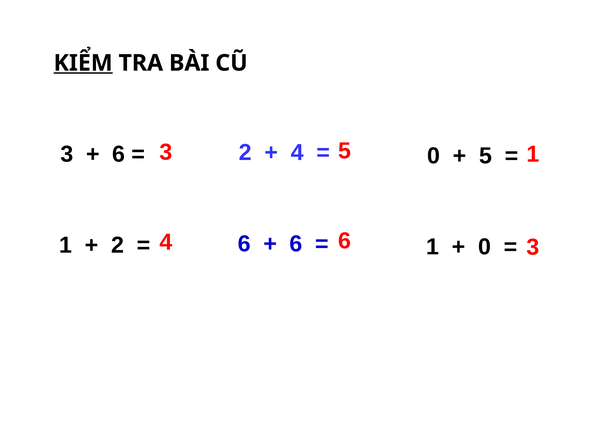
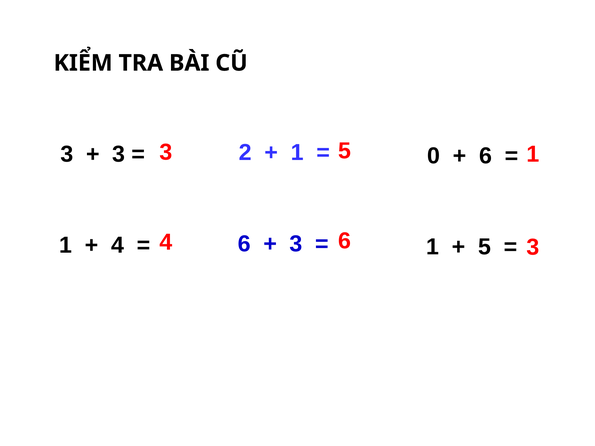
KIỂM underline: present -> none
4 at (297, 153): 4 -> 1
6 at (119, 154): 6 -> 3
5 at (486, 156): 5 -> 6
6 at (296, 244): 6 -> 3
2 at (118, 245): 2 -> 4
0 at (484, 247): 0 -> 5
